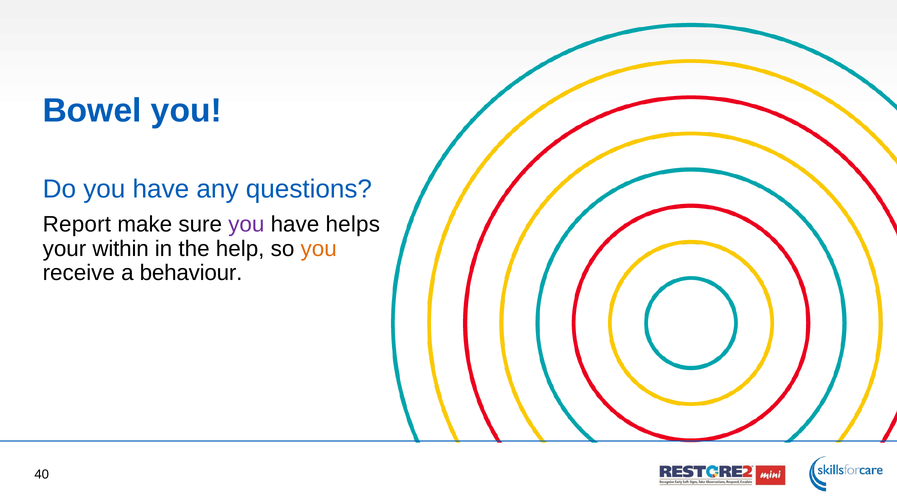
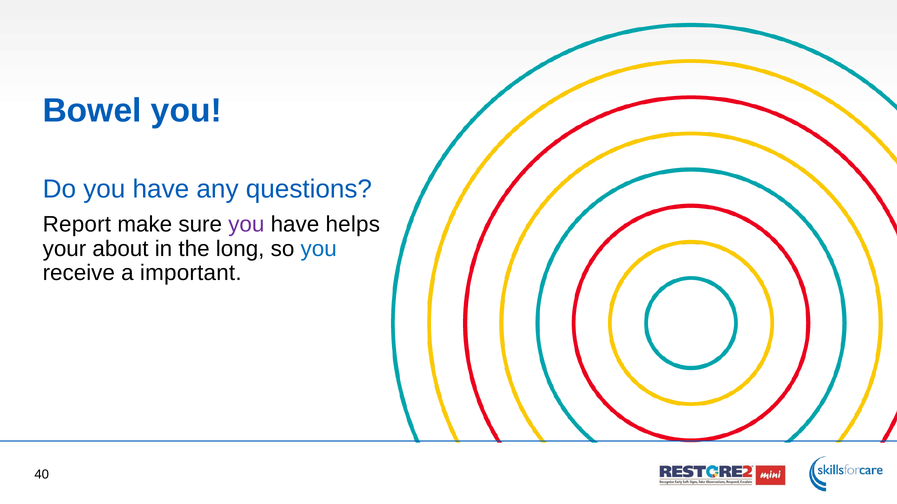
within: within -> about
help: help -> long
you at (319, 249) colour: orange -> blue
behaviour: behaviour -> important
